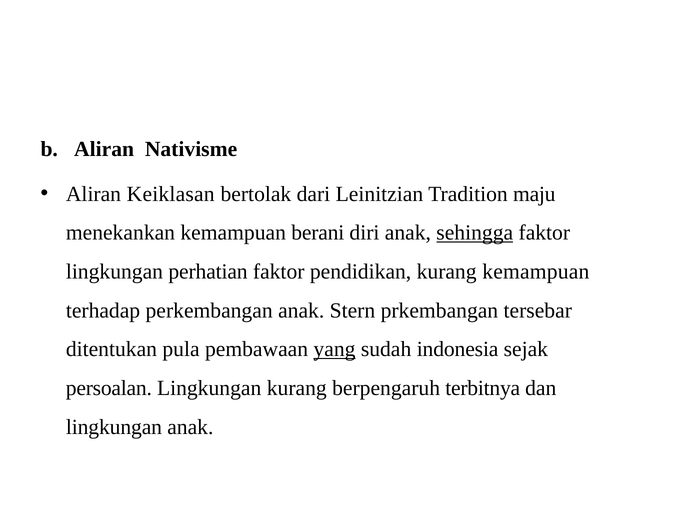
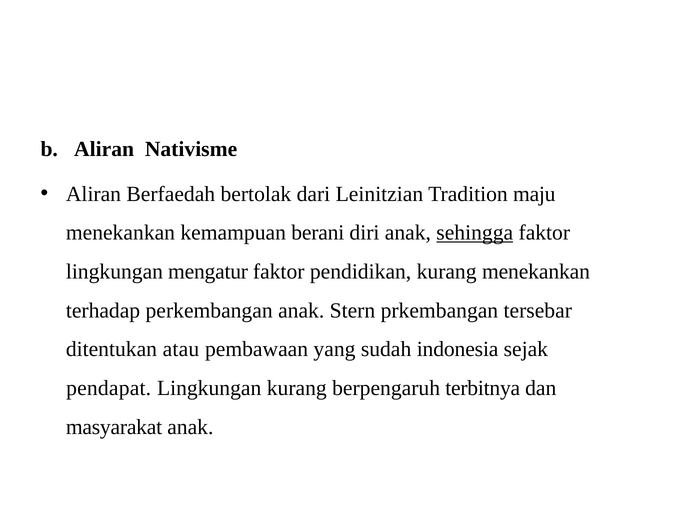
Keiklasan: Keiklasan -> Berfaedah
perhatian: perhatian -> mengatur
kurang kemampuan: kemampuan -> menekankan
pula: pula -> atau
yang underline: present -> none
persoalan: persoalan -> pendapat
lingkungan at (114, 427): lingkungan -> masyarakat
